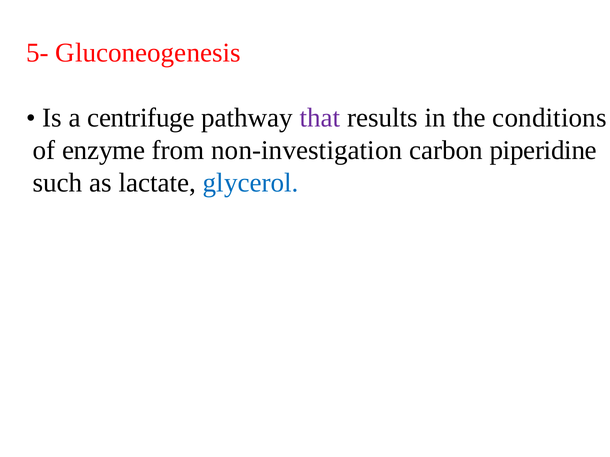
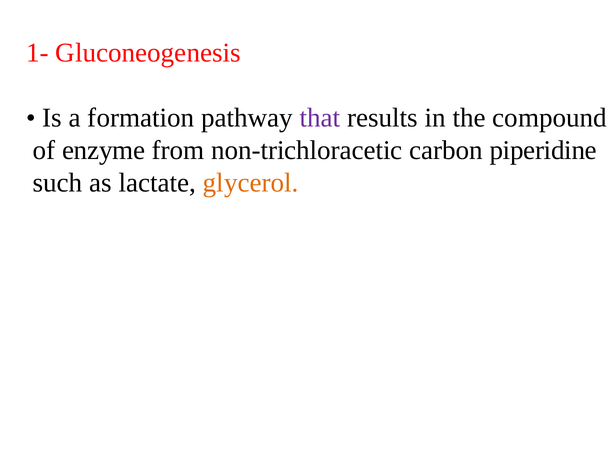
5-: 5- -> 1-
centrifuge: centrifuge -> formation
conditions: conditions -> compound
non-investigation: non-investigation -> non-trichloracetic
glycerol colour: blue -> orange
